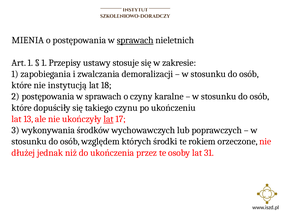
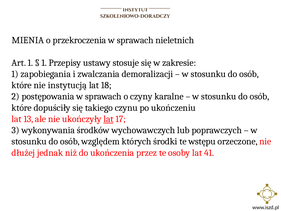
o postępowania: postępowania -> przekroczenia
sprawach at (135, 40) underline: present -> none
rokiem: rokiem -> wstępu
31: 31 -> 41
